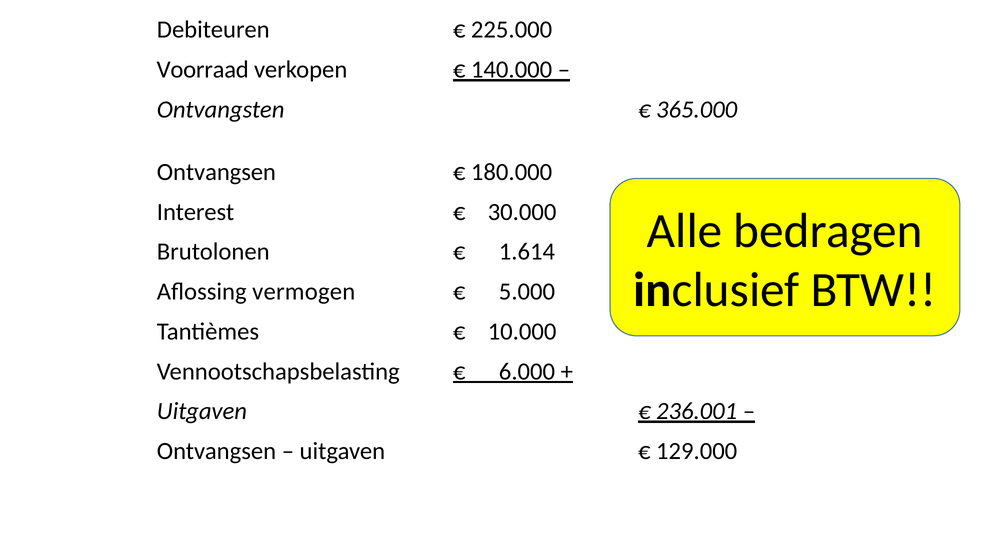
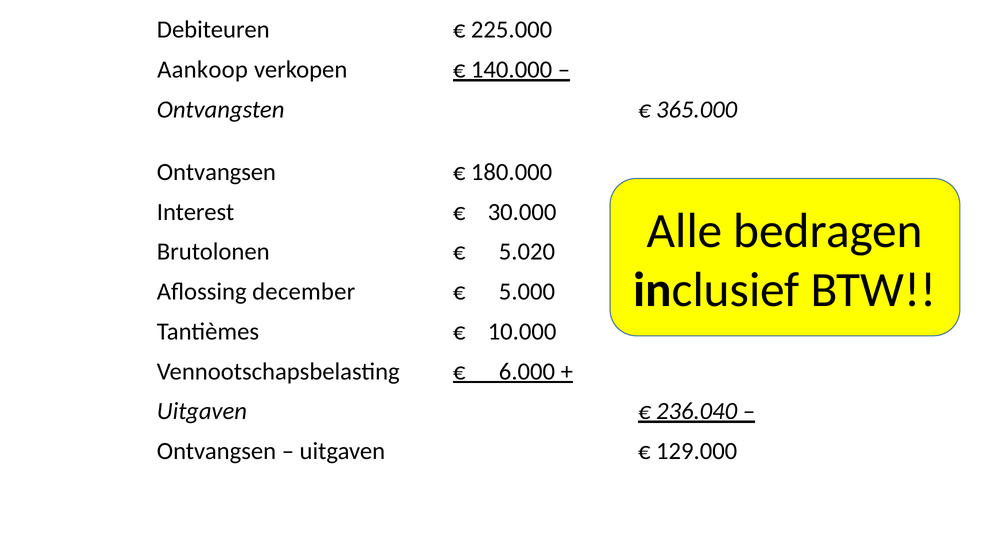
Voorraad: Voorraad -> Aankoop
1.614: 1.614 -> 5.020
vermogen: vermogen -> december
236.001: 236.001 -> 236.040
